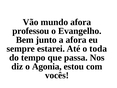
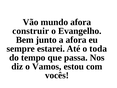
professou: professou -> construir
Agonia: Agonia -> Vamos
